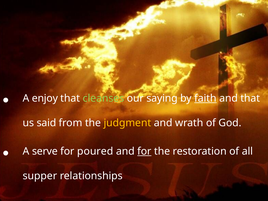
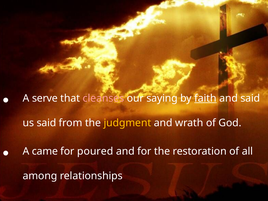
enjoy: enjoy -> serve
cleanses colour: light green -> pink
and that: that -> said
serve: serve -> came
for at (144, 151) underline: present -> none
supper: supper -> among
